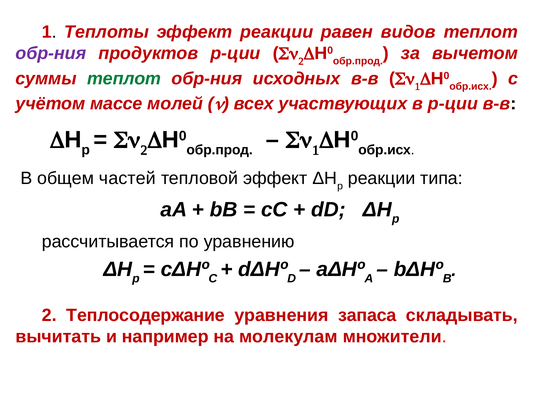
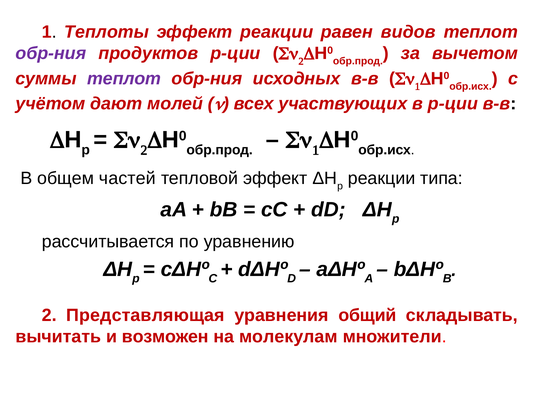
теплот at (124, 79) colour: green -> purple
массе: массе -> дают
Теплосодержание: Теплосодержание -> Представляющая
запаса: запаса -> общий
например: например -> возможен
